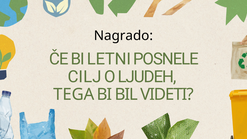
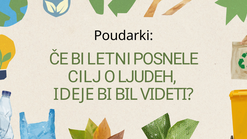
Nagrado: Nagrado -> Poudarki
TEGA: TEGA -> IDEJE
